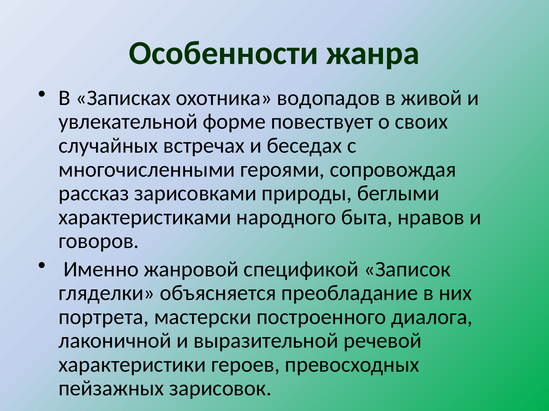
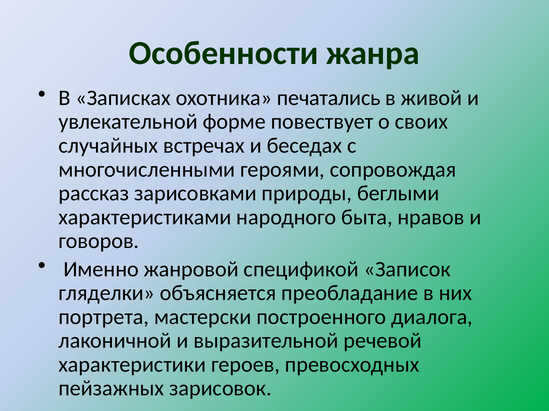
водопадов: водопадов -> печатались
